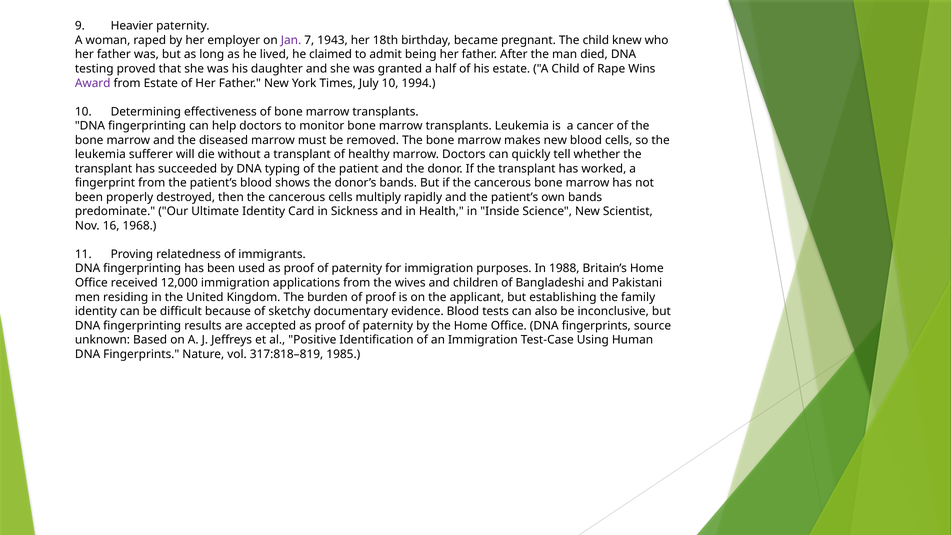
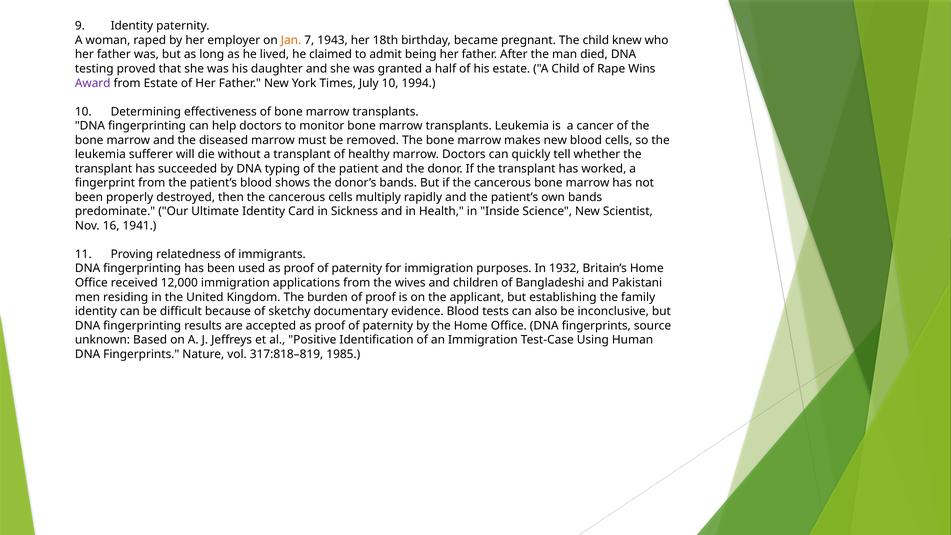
9 Heavier: Heavier -> Identity
Jan colour: purple -> orange
1968: 1968 -> 1941
1988: 1988 -> 1932
